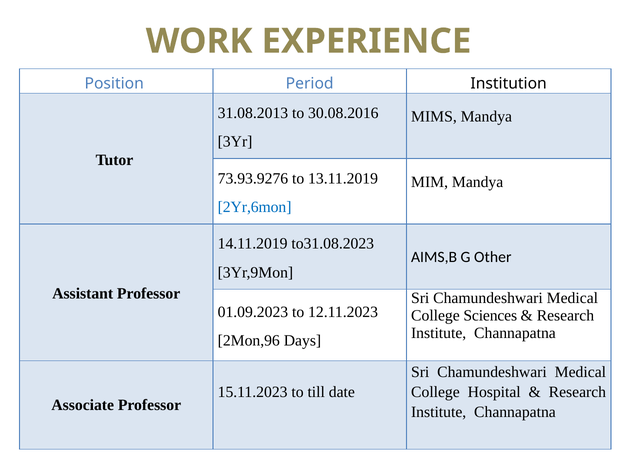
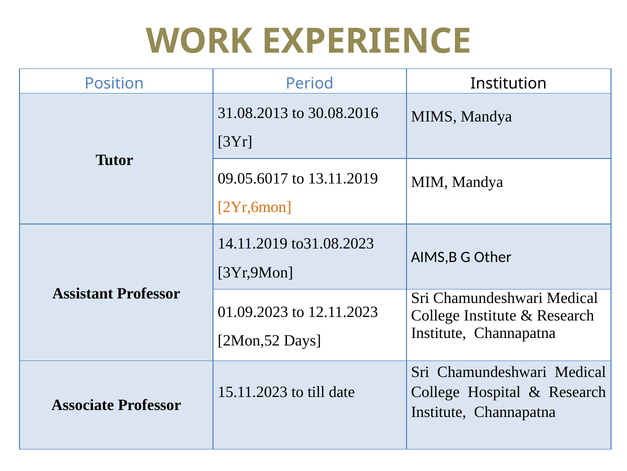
73.93.9276: 73.93.9276 -> 09.05.6017
2Yr,6mon colour: blue -> orange
College Sciences: Sciences -> Institute
2Mon,96: 2Mon,96 -> 2Mon,52
